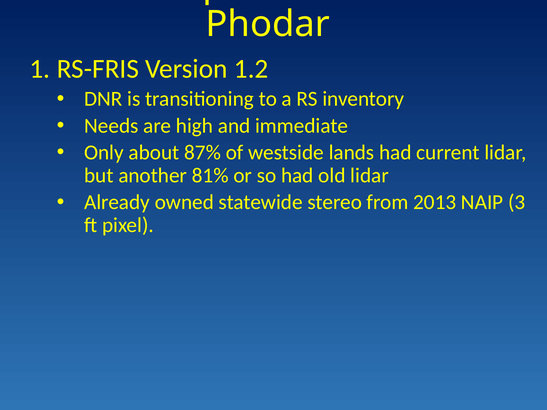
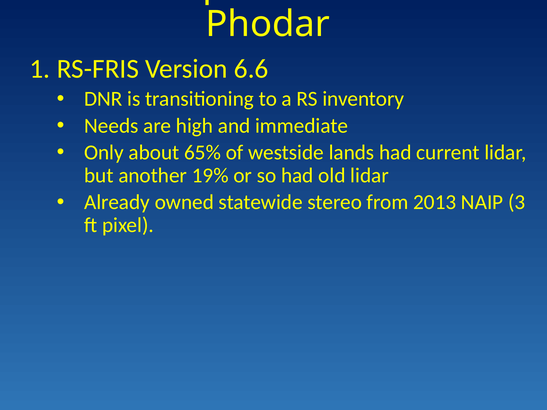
1.2: 1.2 -> 6.6
87%: 87% -> 65%
81%: 81% -> 19%
